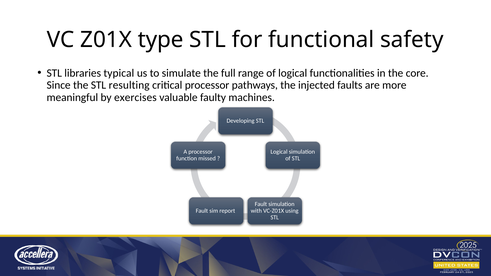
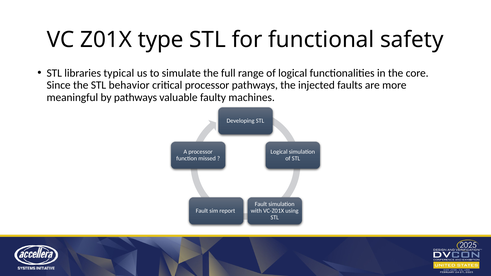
resulting: resulting -> behavior
by exercises: exercises -> pathways
